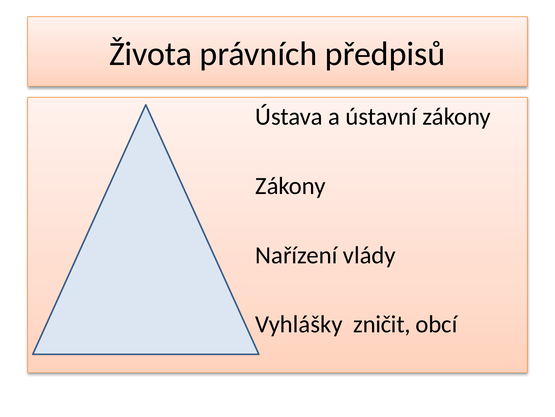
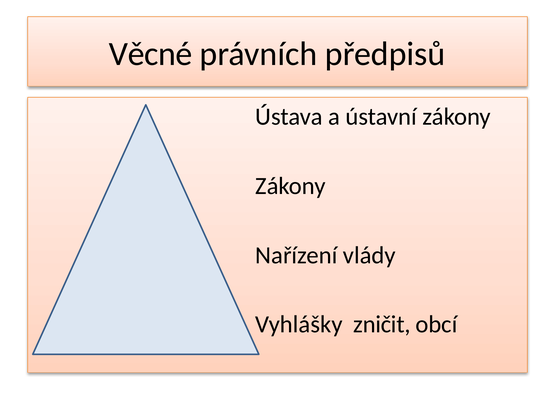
Života: Života -> Věcné
